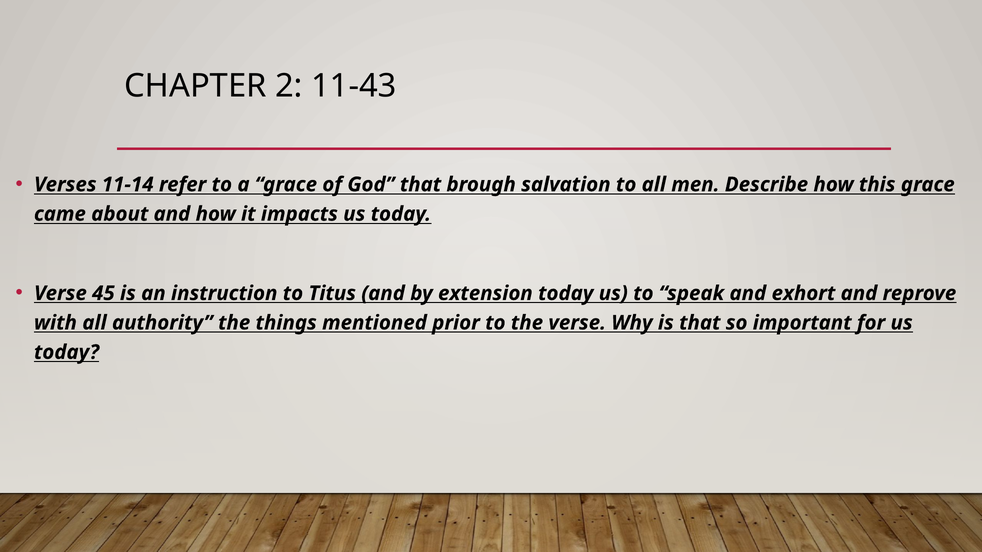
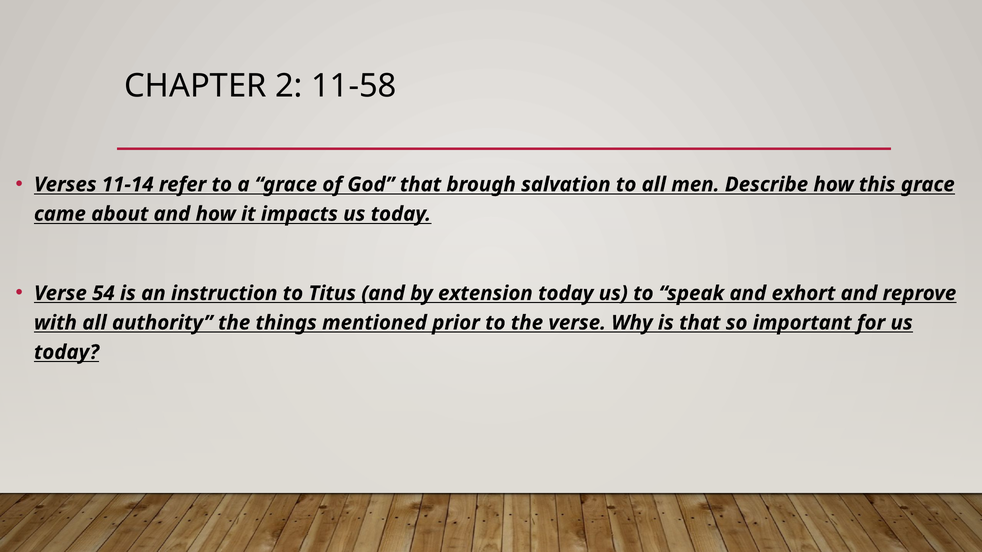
11-43: 11-43 -> 11-58
45: 45 -> 54
